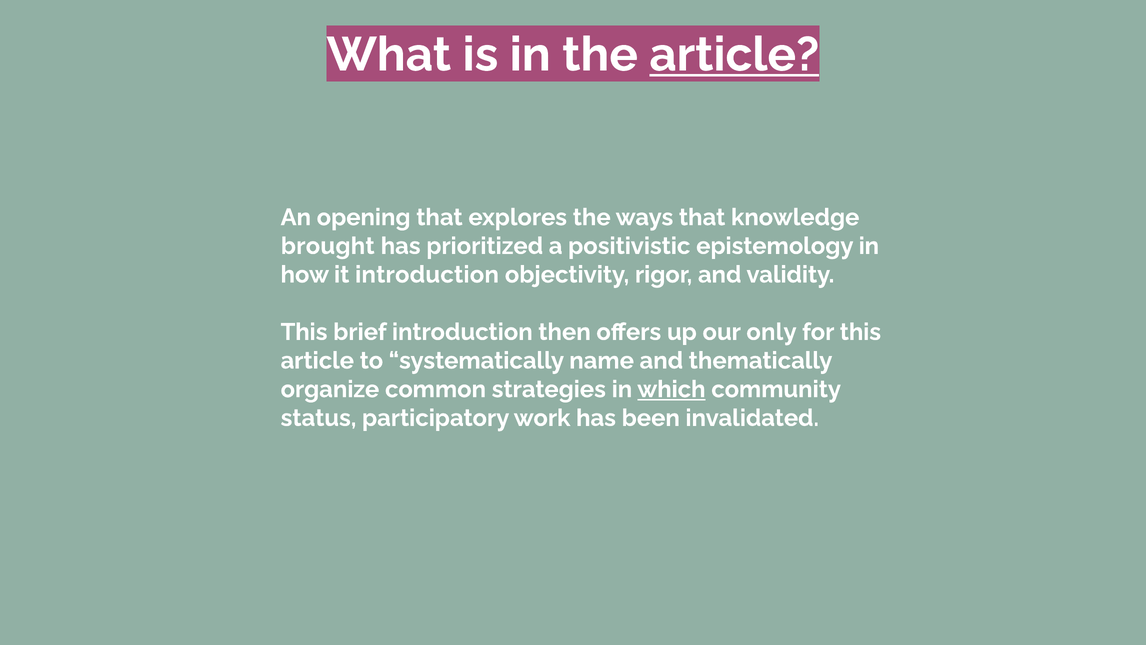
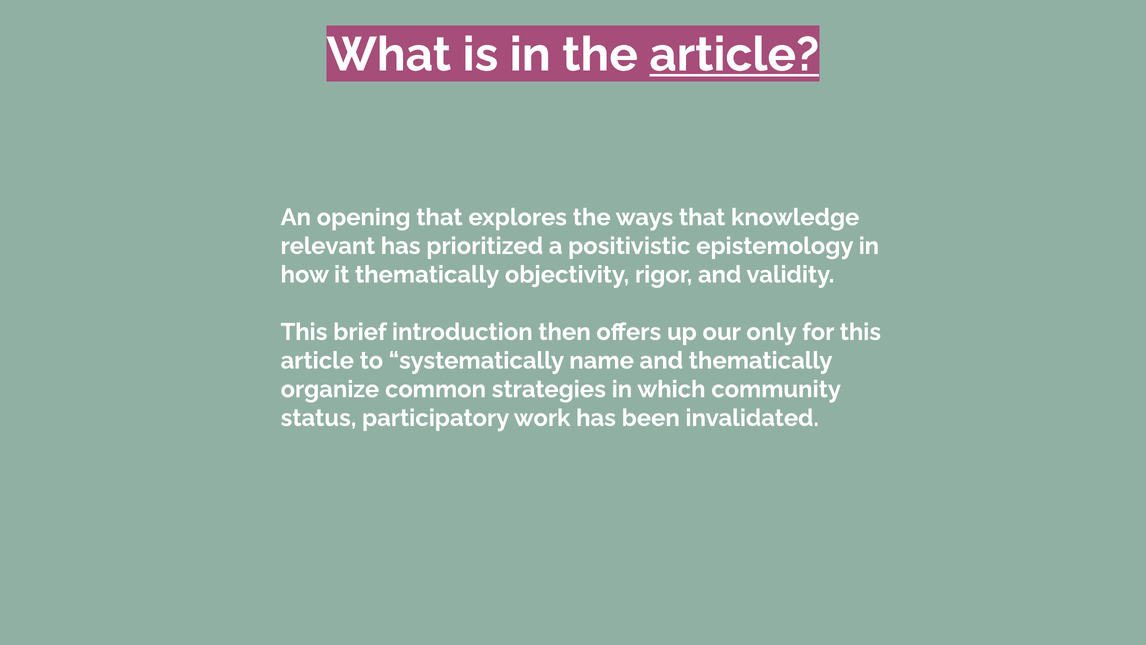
brought: brought -> relevant
it introduction: introduction -> thematically
which underline: present -> none
